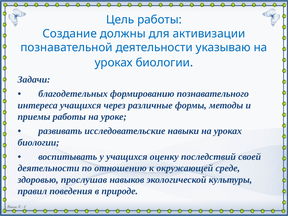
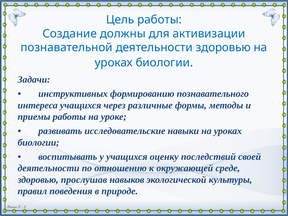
деятельности указываю: указываю -> здоровью
благодетельных: благодетельных -> инструктивных
